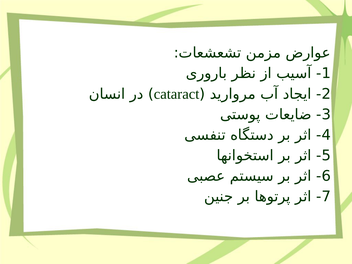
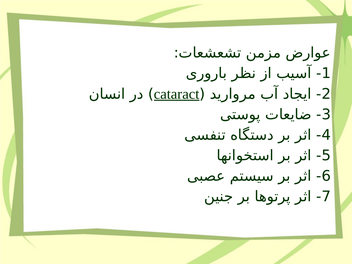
cataract underline: none -> present
